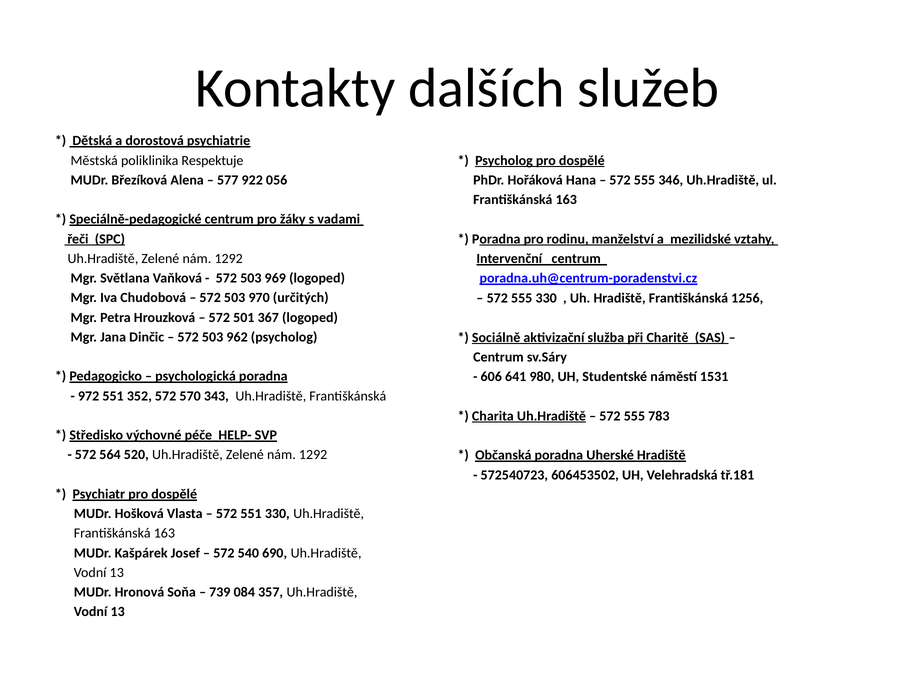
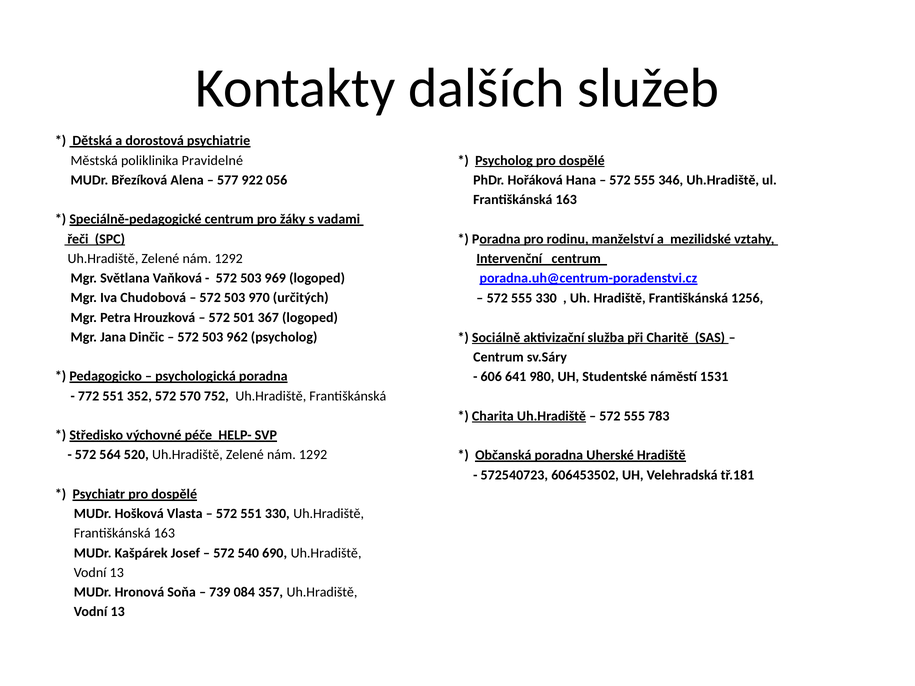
Respektuje: Respektuje -> Pravidelné
972: 972 -> 772
343: 343 -> 752
